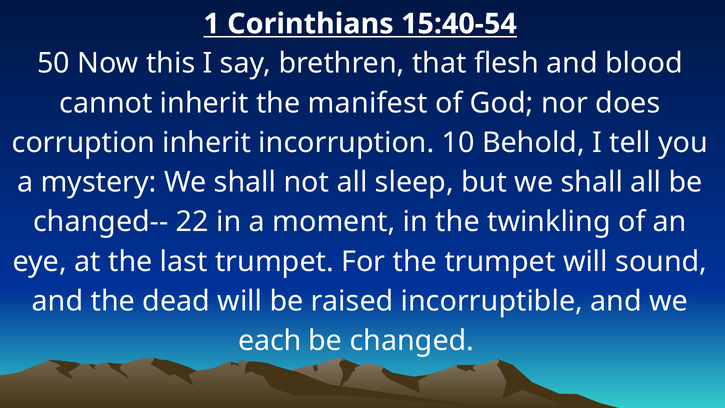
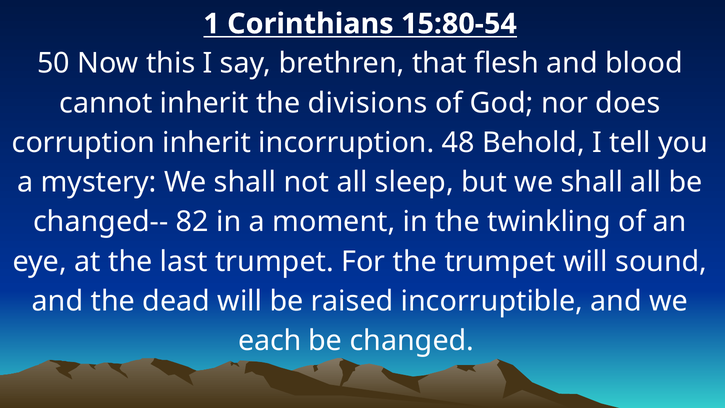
15:40-54: 15:40-54 -> 15:80-54
manifest: manifest -> divisions
10: 10 -> 48
22: 22 -> 82
